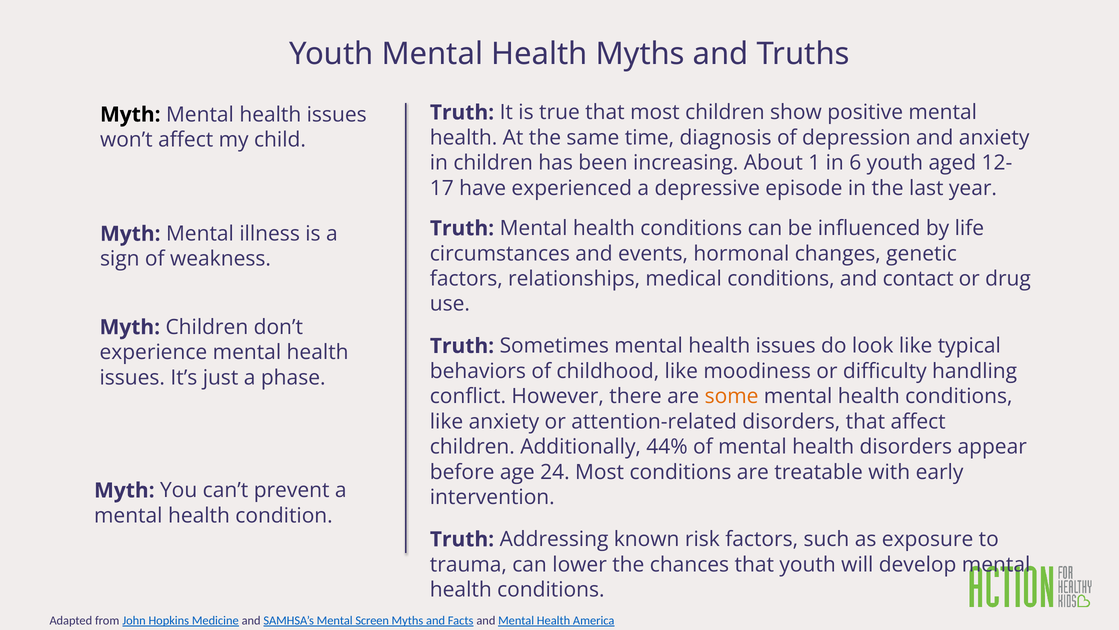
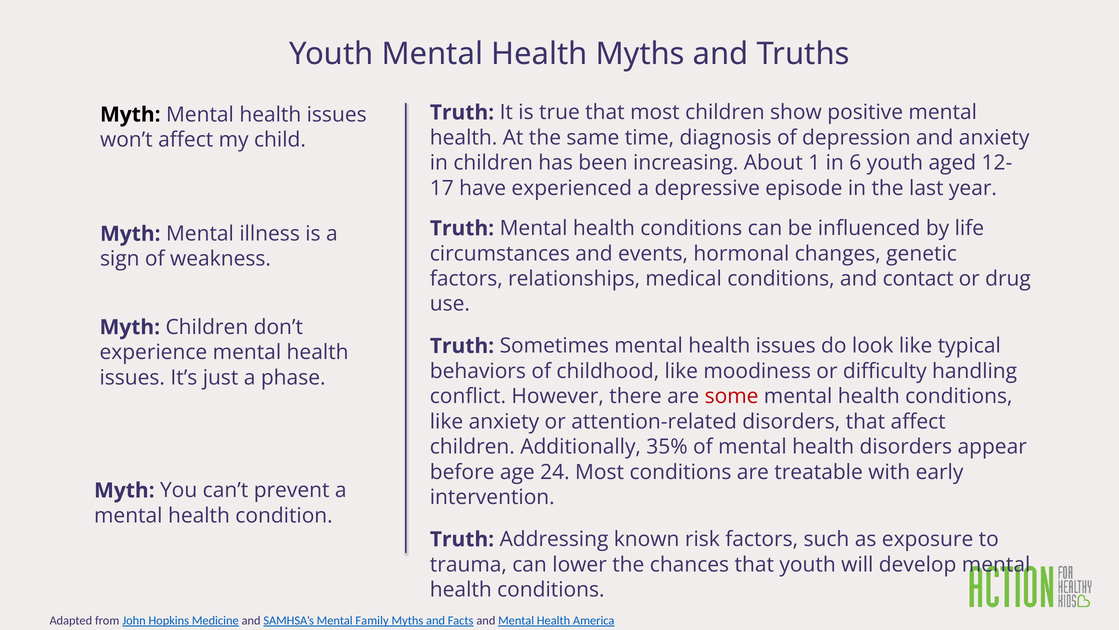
some colour: orange -> red
44%: 44% -> 35%
Screen: Screen -> Family
